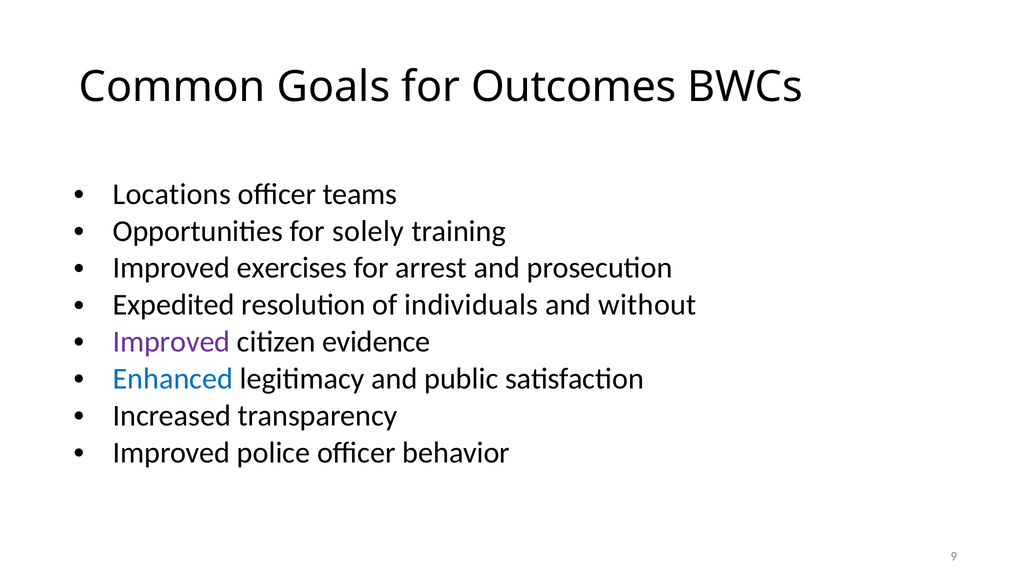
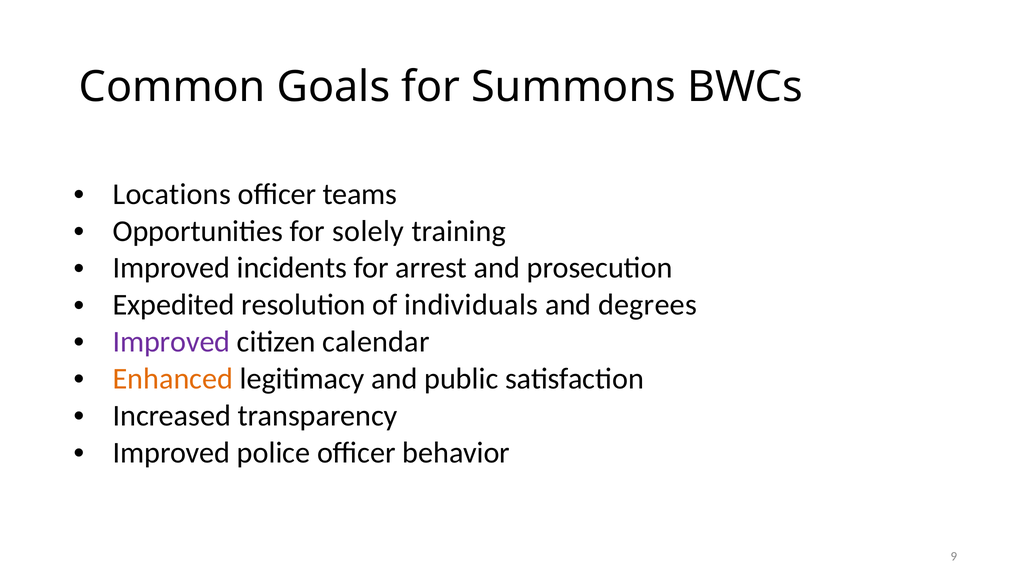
Outcomes: Outcomes -> Summons
exercises: exercises -> incidents
without: without -> degrees
evidence: evidence -> calendar
Enhanced colour: blue -> orange
